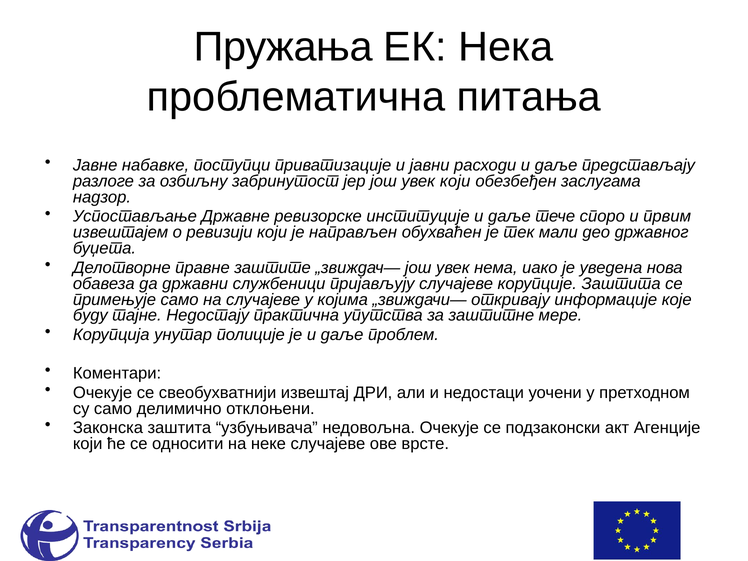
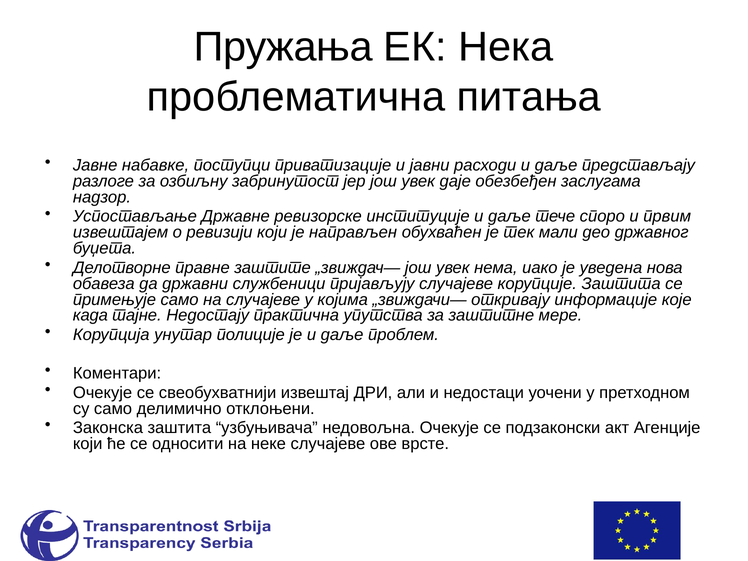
увек који: који -> даје
буду: буду -> када
